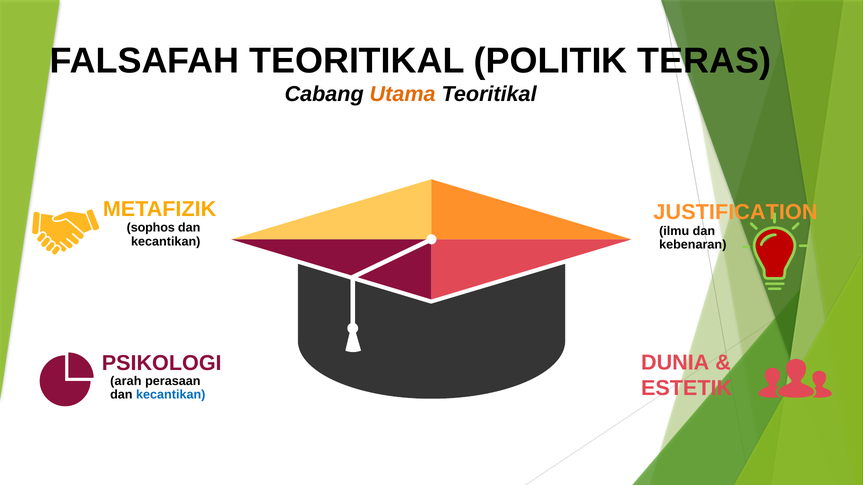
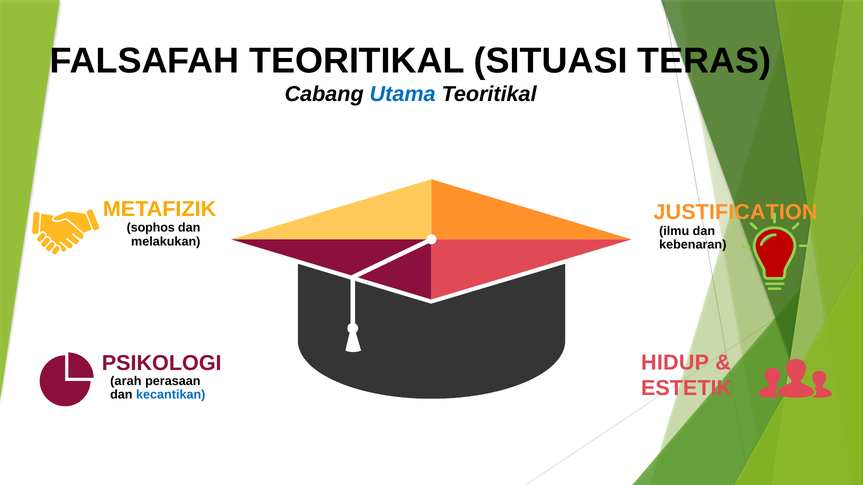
POLITIK: POLITIK -> SITUASI
Utama colour: orange -> blue
kecantikan at (166, 242): kecantikan -> melakukan
DUNIA: DUNIA -> HIDUP
